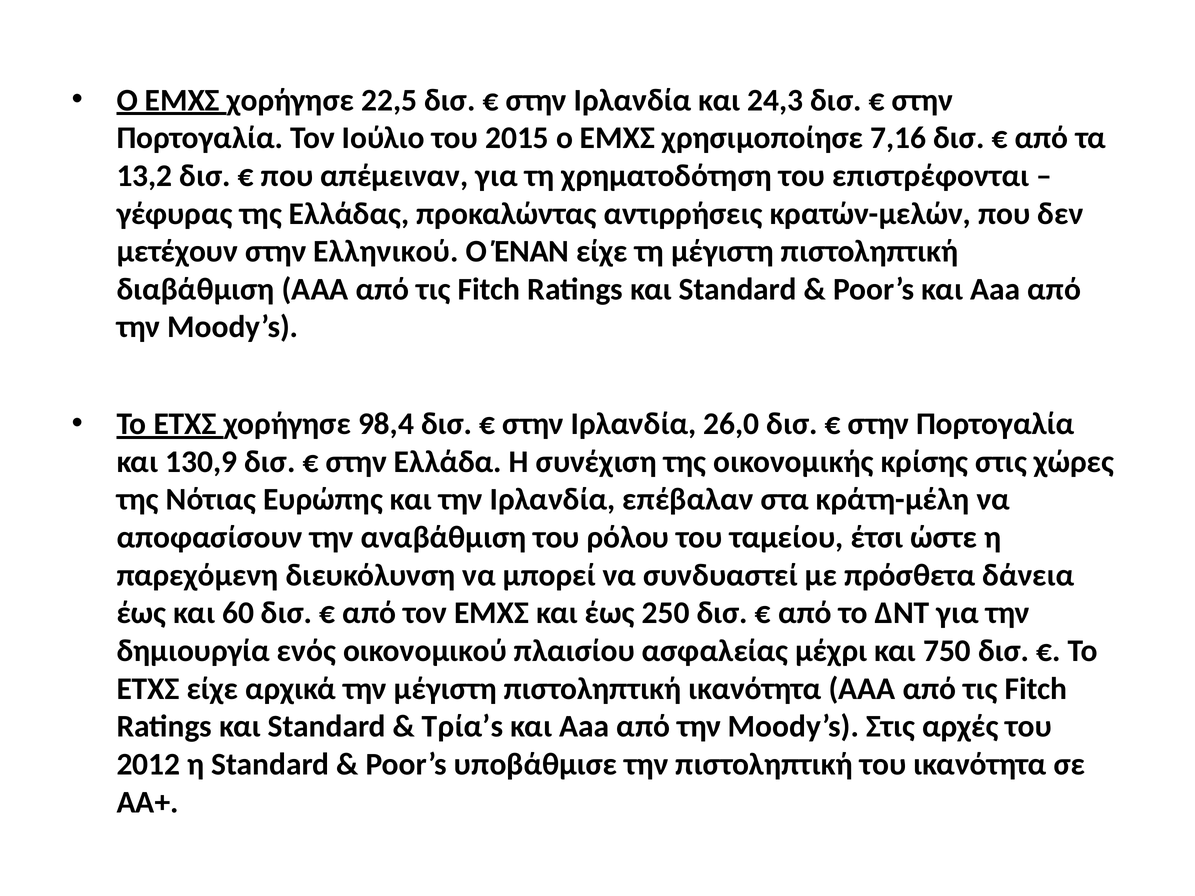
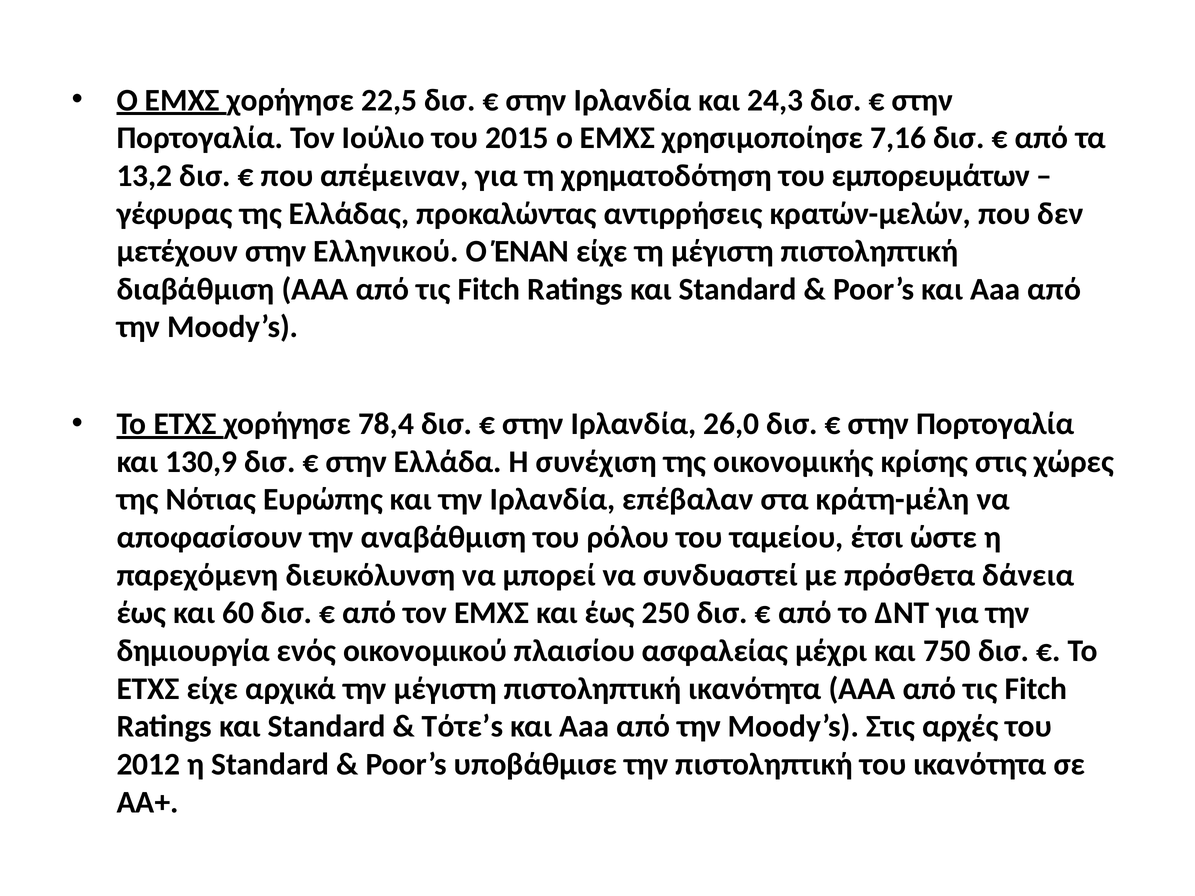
επιστρέφονται: επιστρέφονται -> εμπορευμάτων
98,4: 98,4 -> 78,4
Τρία’s: Τρία’s -> Τότε’s
